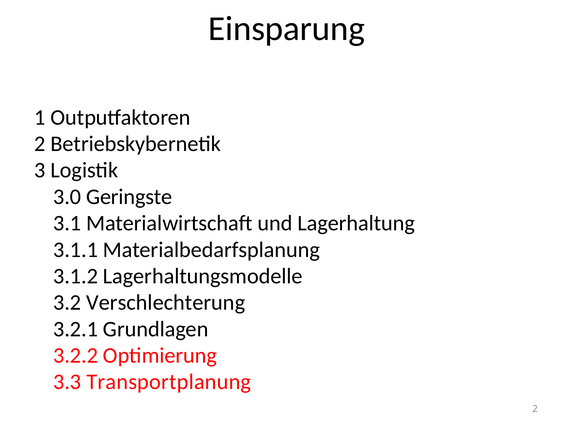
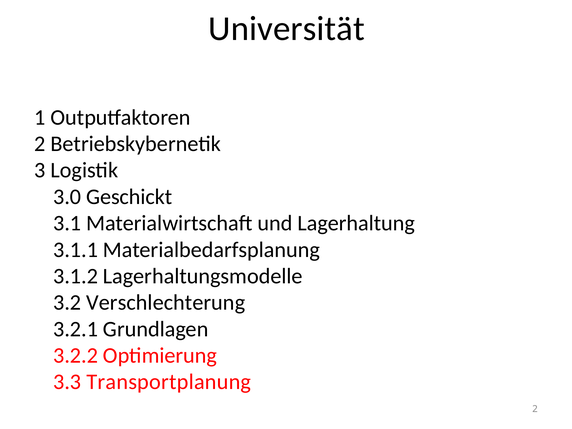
Einsparung: Einsparung -> Universität
Geringste: Geringste -> Geschickt
